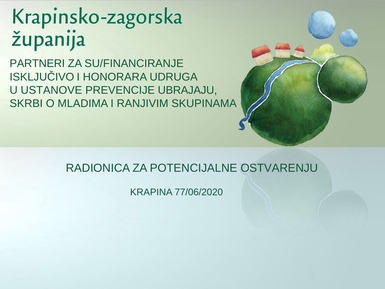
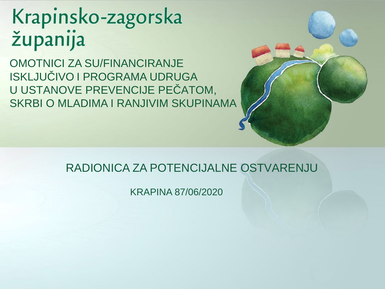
PARTNERI: PARTNERI -> OMOTNICI
HONORARA: HONORARA -> PROGRAMA
UBRAJAJU: UBRAJAJU -> PEČATOM
77/06/2020: 77/06/2020 -> 87/06/2020
